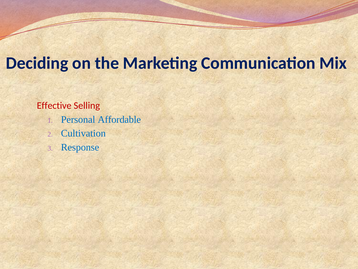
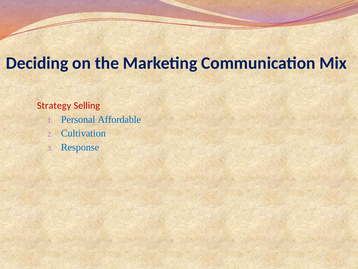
Effective: Effective -> Strategy
